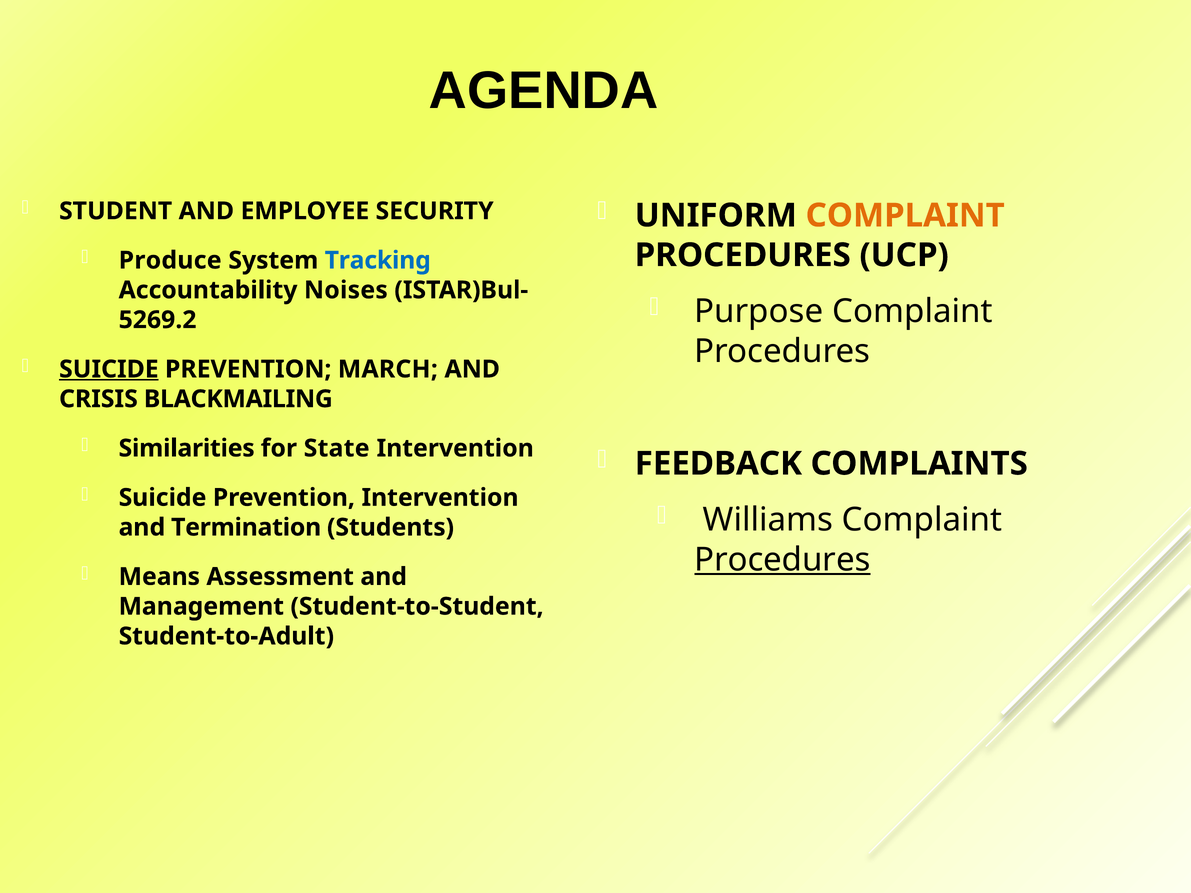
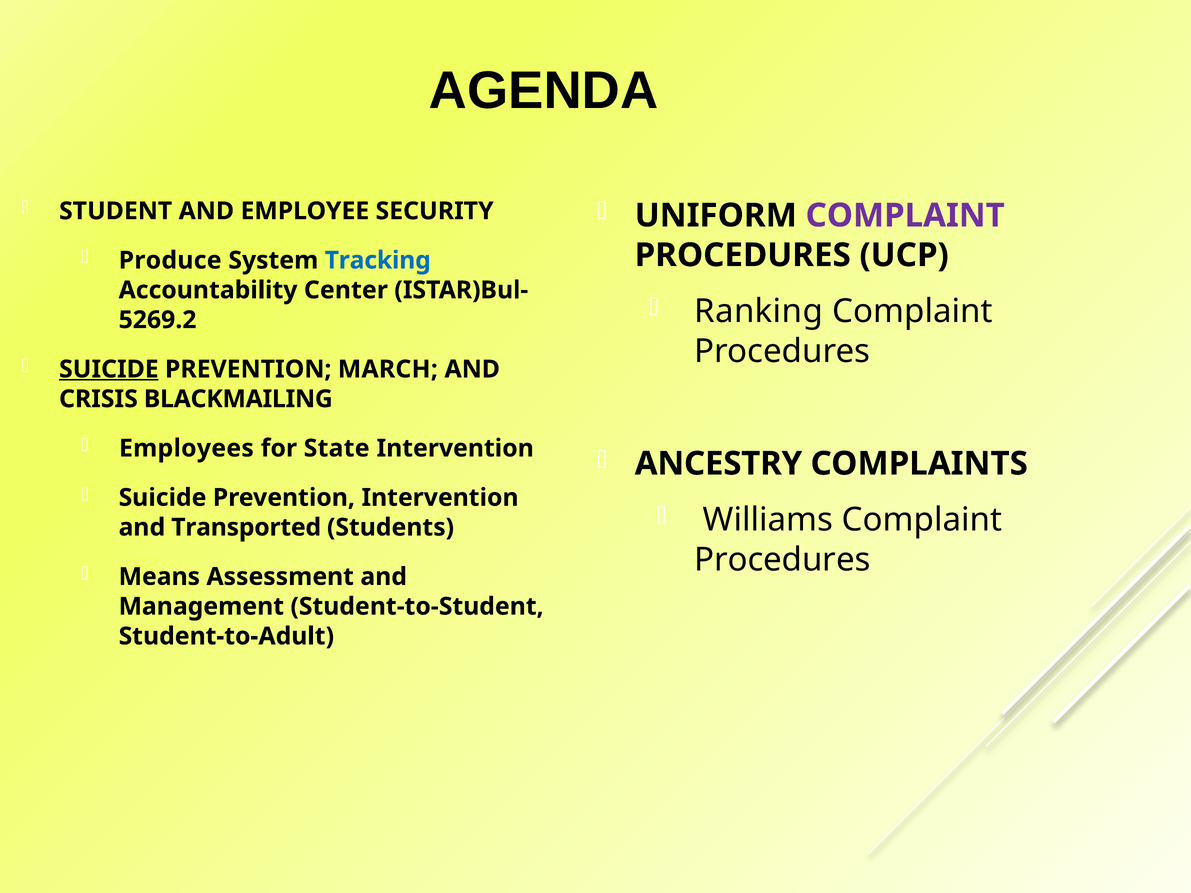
COMPLAINT at (905, 216) colour: orange -> purple
Noises: Noises -> Center
Purpose: Purpose -> Ranking
Similarities: Similarities -> Employees
FEEDBACK: FEEDBACK -> ANCESTRY
Termination: Termination -> Transported
Procedures at (782, 560) underline: present -> none
